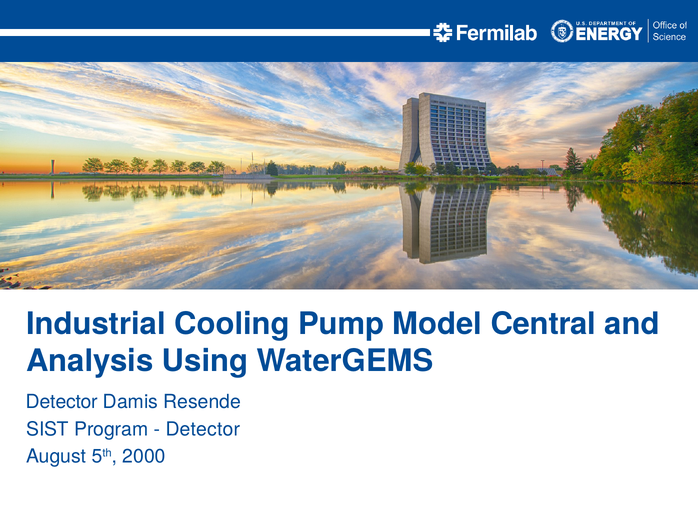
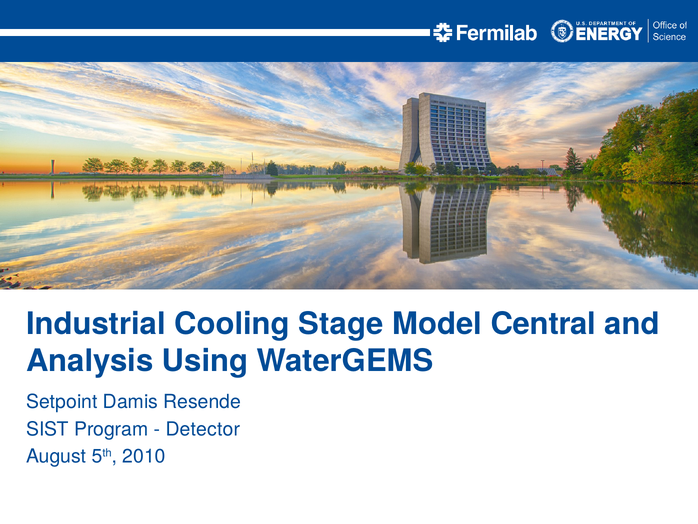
Pump: Pump -> Stage
Detector at (62, 402): Detector -> Setpoint
2000: 2000 -> 2010
